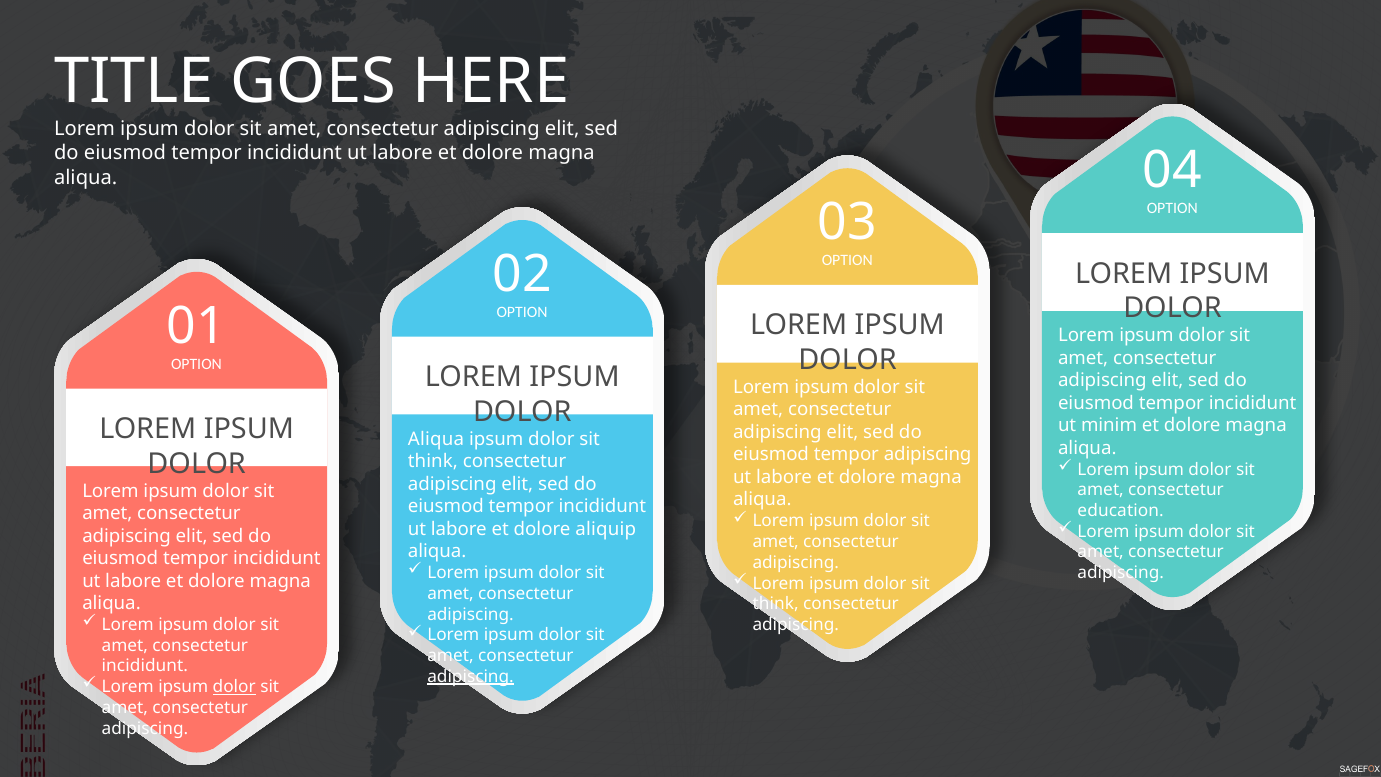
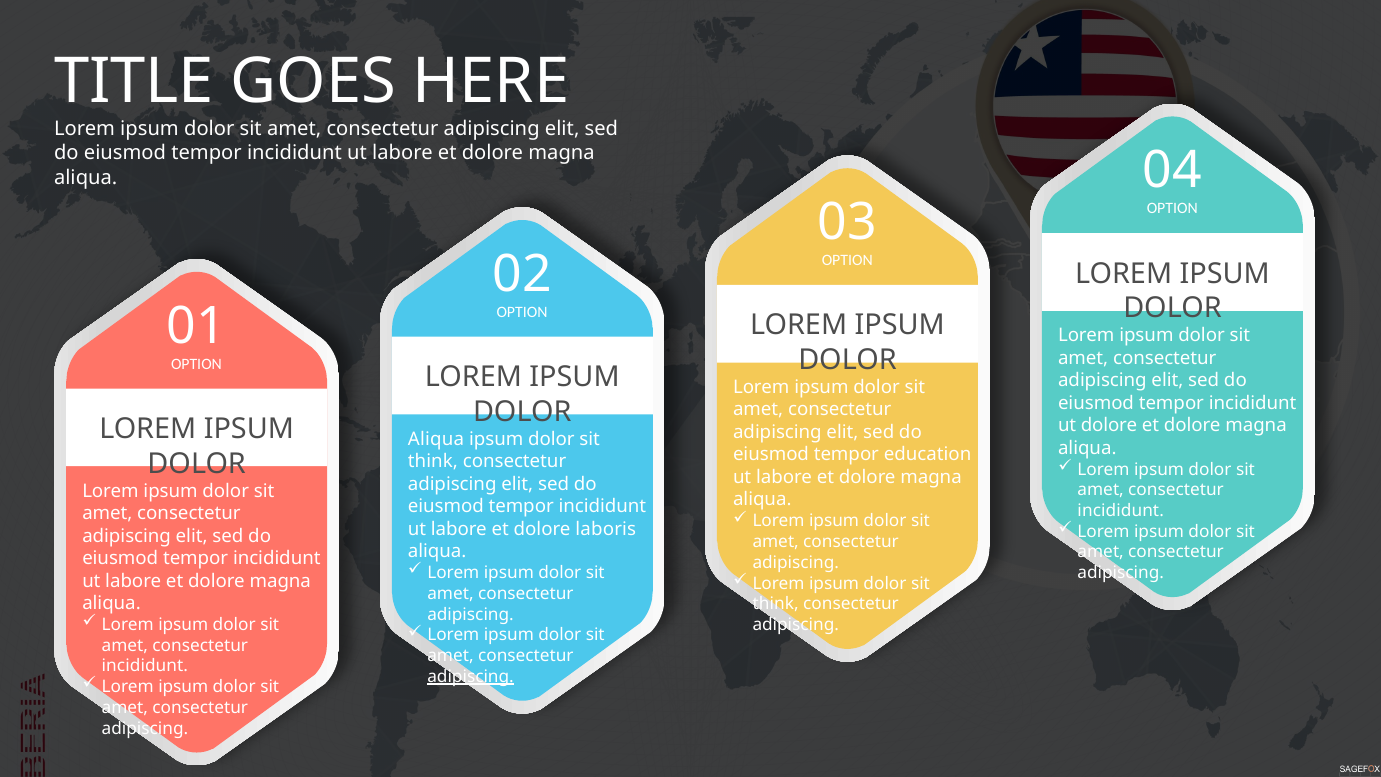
ut minim: minim -> dolore
tempor adipiscing: adipiscing -> education
education at (1121, 511): education -> incididunt
aliquip: aliquip -> laboris
dolor at (234, 687) underline: present -> none
